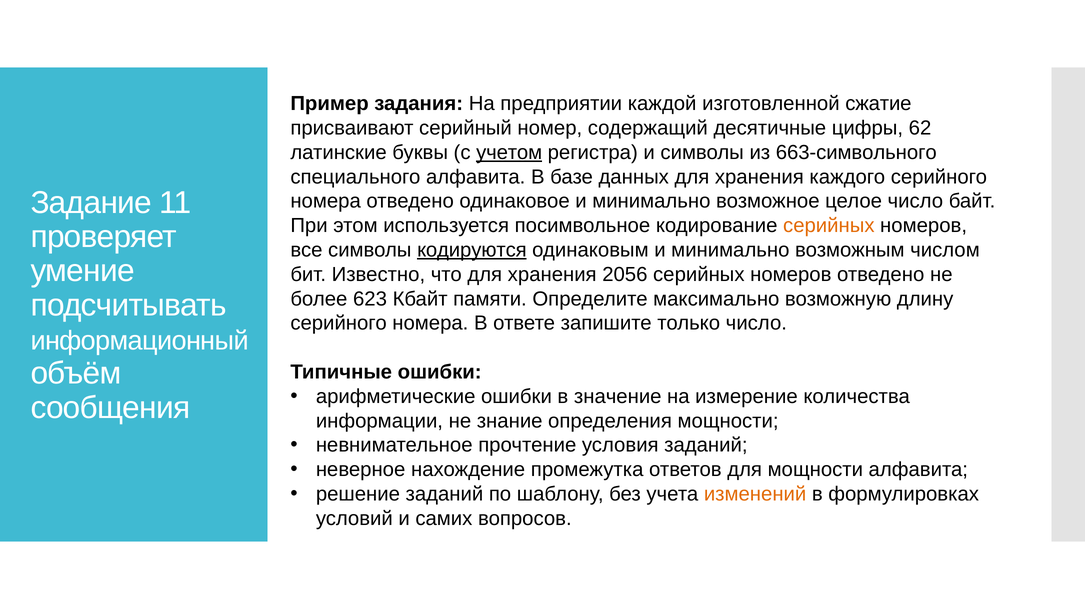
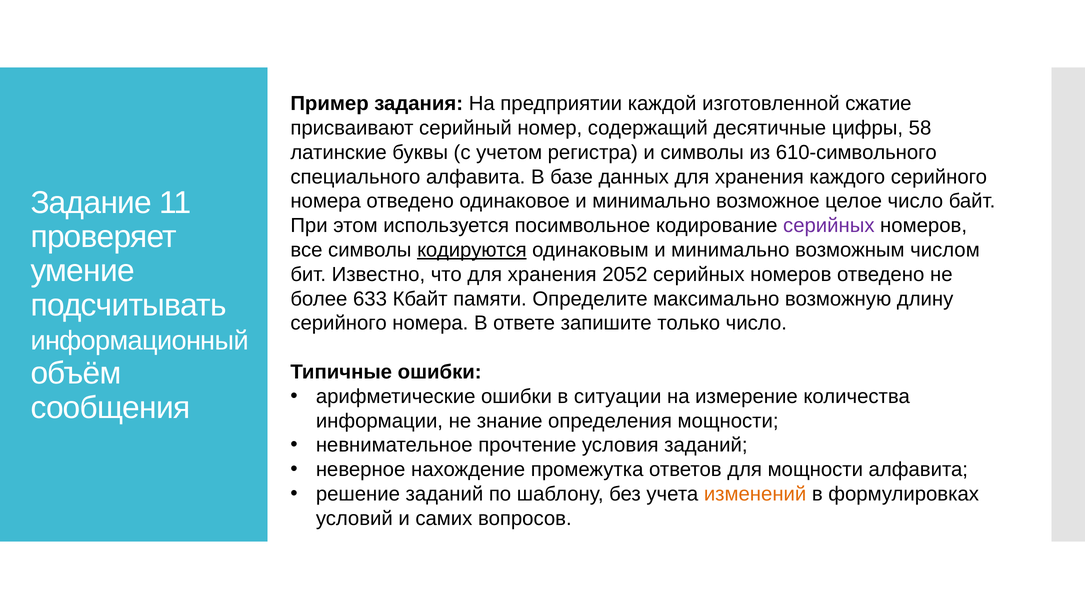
62: 62 -> 58
учетом underline: present -> none
663-символьного: 663-символьного -> 610-символьного
серийных at (829, 226) colour: orange -> purple
2056: 2056 -> 2052
623: 623 -> 633
значение: значение -> ситуации
